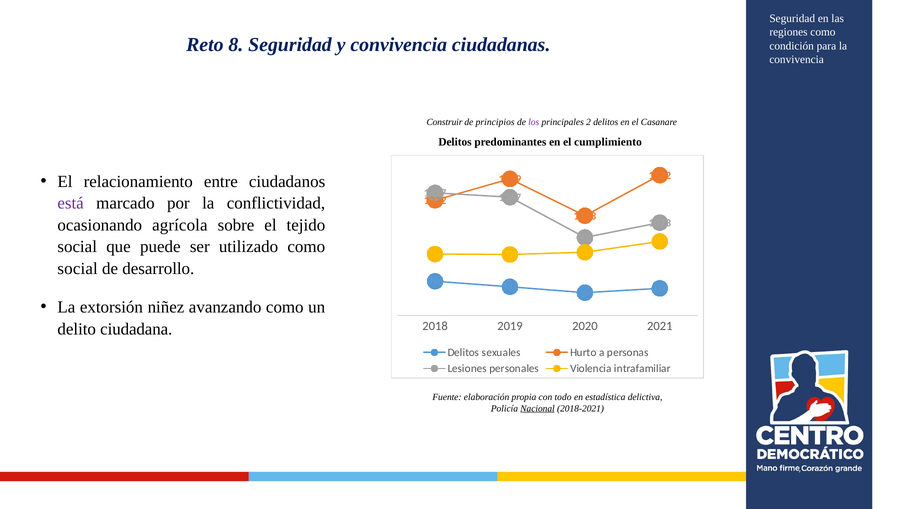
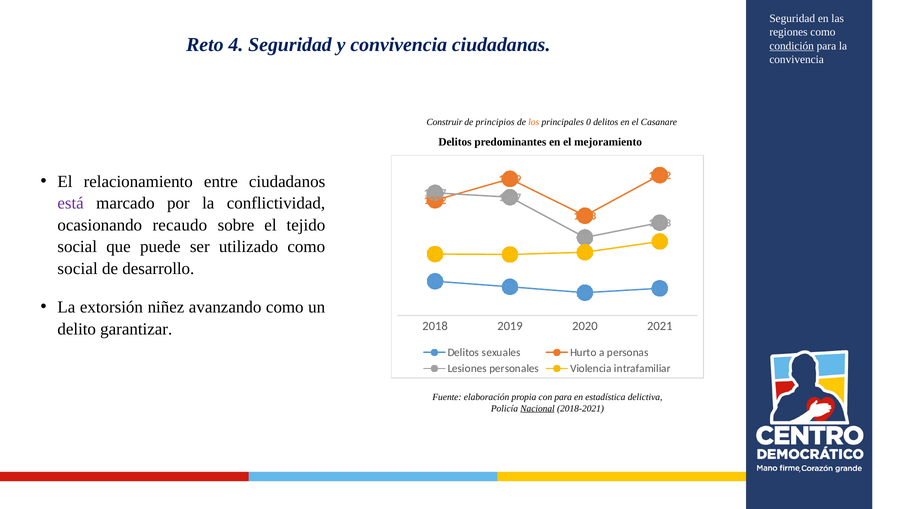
8: 8 -> 4
condición underline: none -> present
los colour: purple -> orange
2: 2 -> 0
cumplimiento: cumplimiento -> mejoramiento
agrícola: agrícola -> recaudo
ciudadana: ciudadana -> garantizar
con todo: todo -> para
